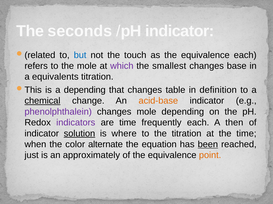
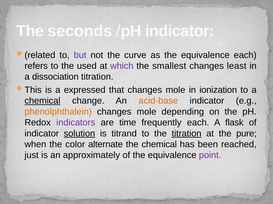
but colour: blue -> purple
touch: touch -> curve
the mole: mole -> used
base: base -> least
equivalents: equivalents -> dissociation
a depending: depending -> expressed
that changes table: table -> mole
definition: definition -> ionization
phenolphthalein colour: purple -> orange
then: then -> flask
where: where -> titrand
titration at (187, 134) underline: none -> present
the time: time -> pure
the equation: equation -> chemical
been underline: present -> none
point colour: orange -> purple
